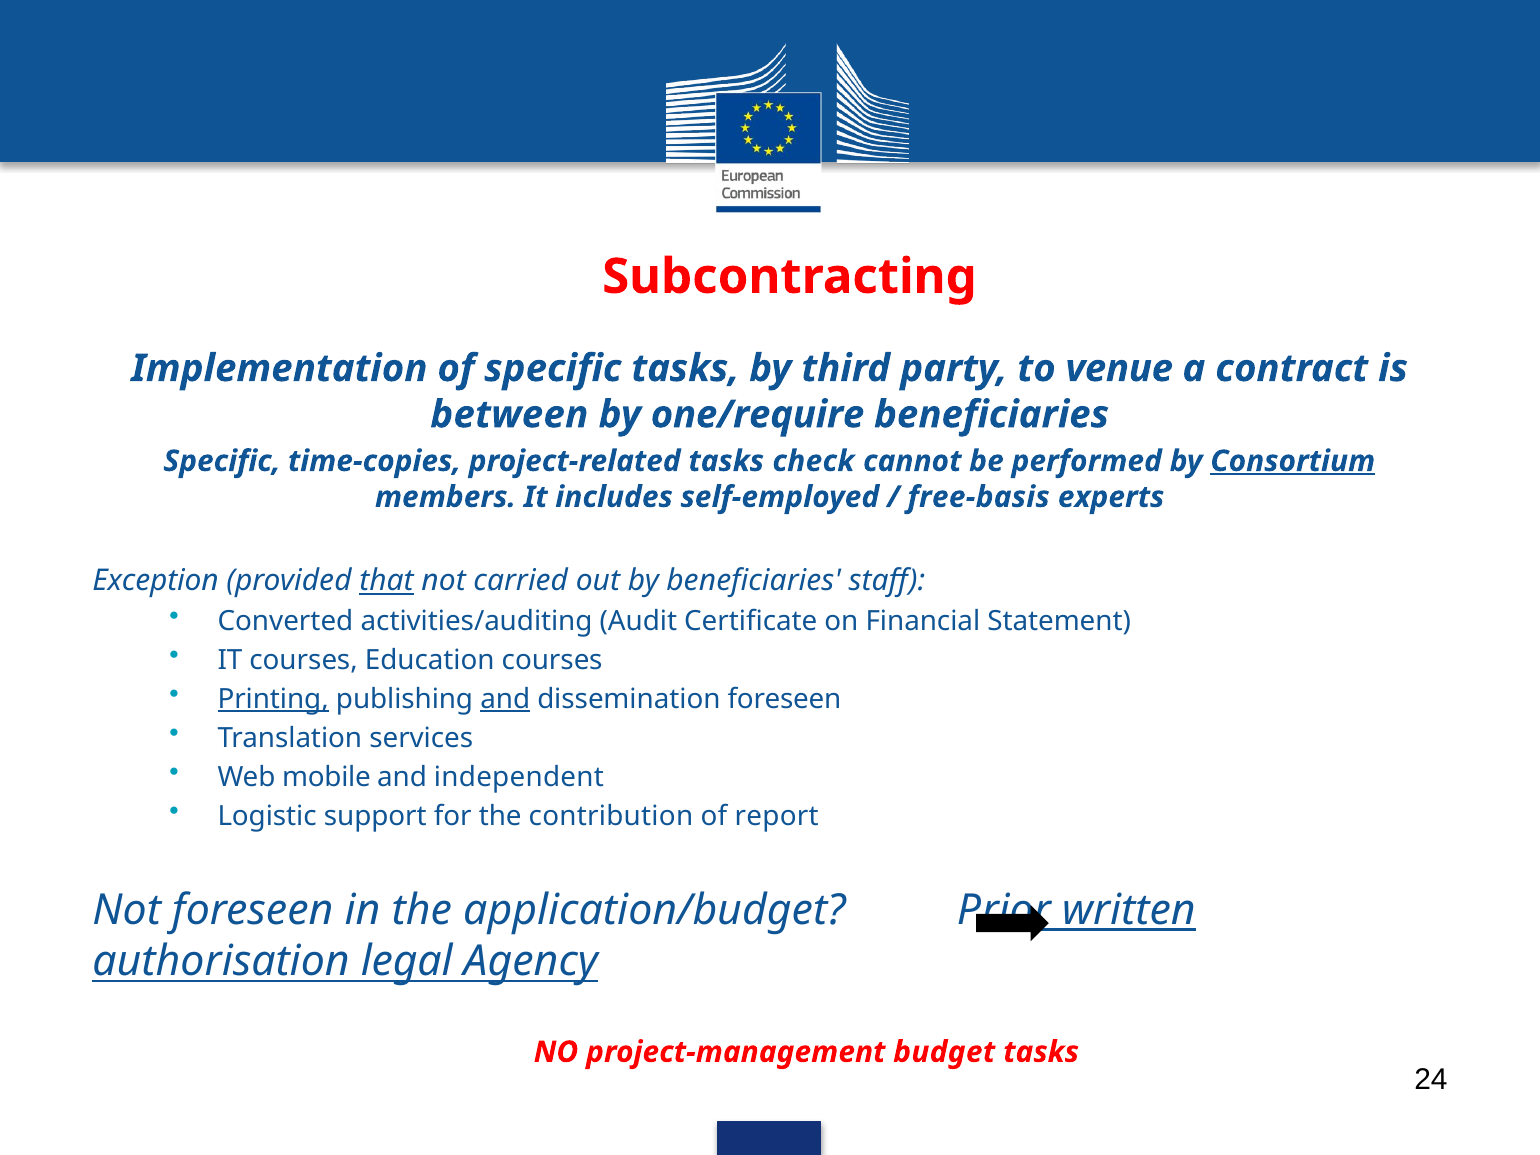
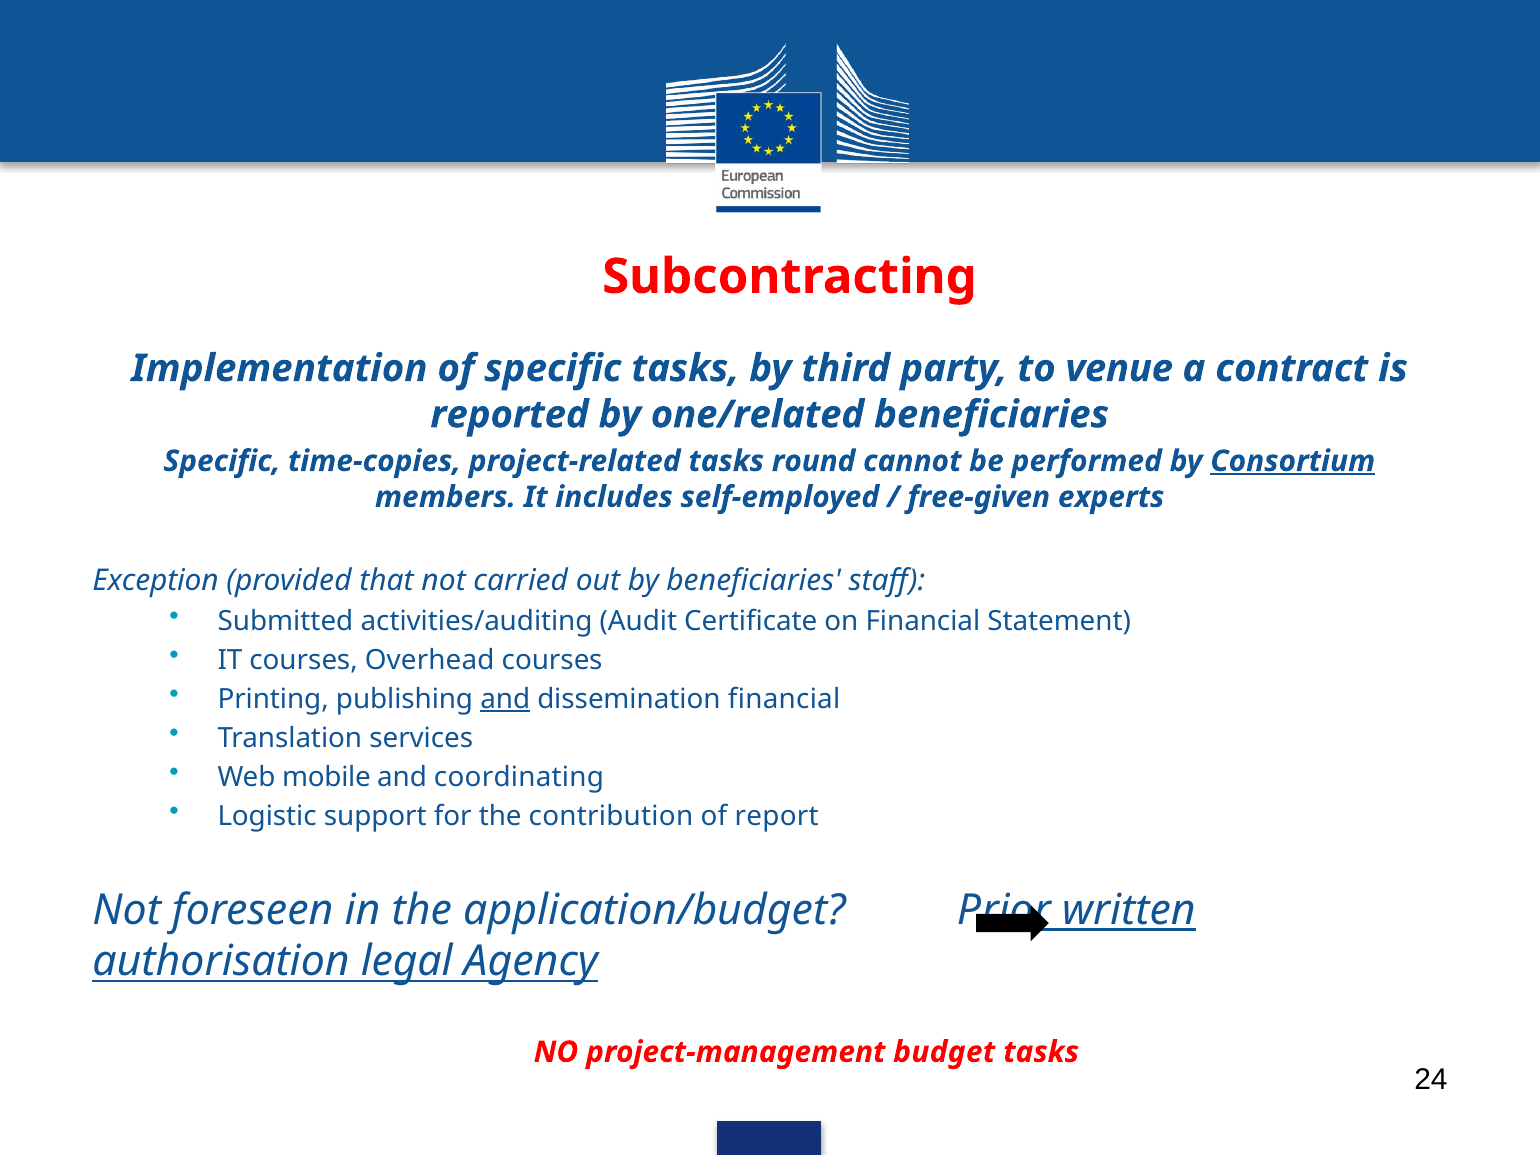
between: between -> reported
one/require: one/require -> one/related
check: check -> round
free-basis: free-basis -> free-given
that underline: present -> none
Converted: Converted -> Submitted
Education: Education -> Overhead
Printing underline: present -> none
dissemination foreseen: foreseen -> financial
independent: independent -> coordinating
